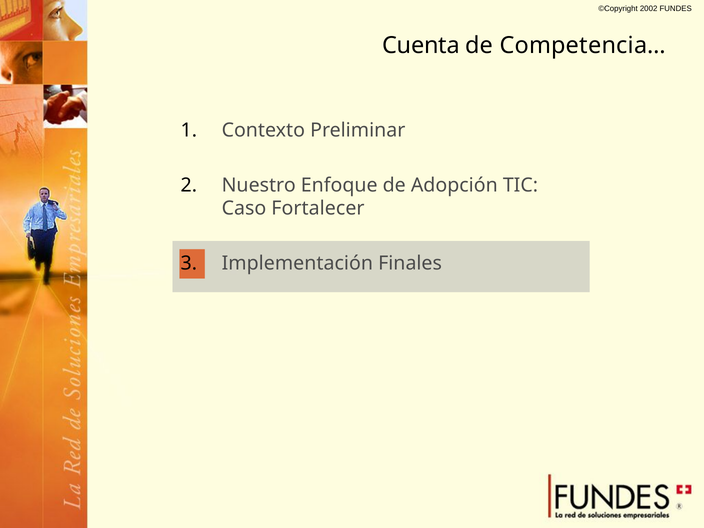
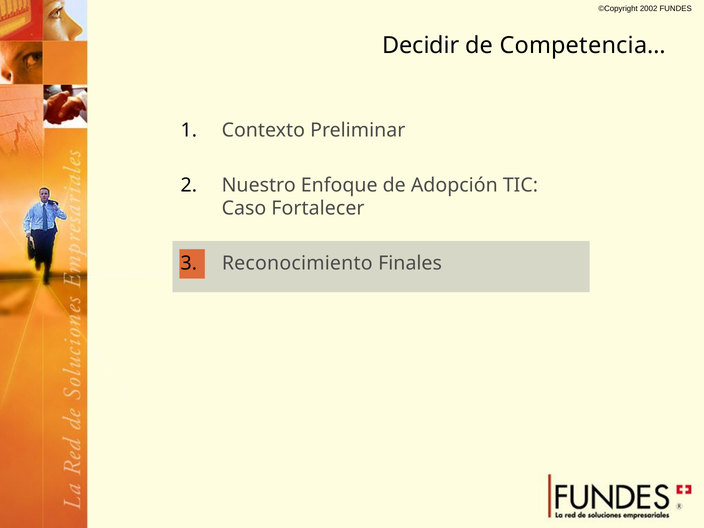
Cuenta: Cuenta -> Decidir
Implementación: Implementación -> Reconocimiento
